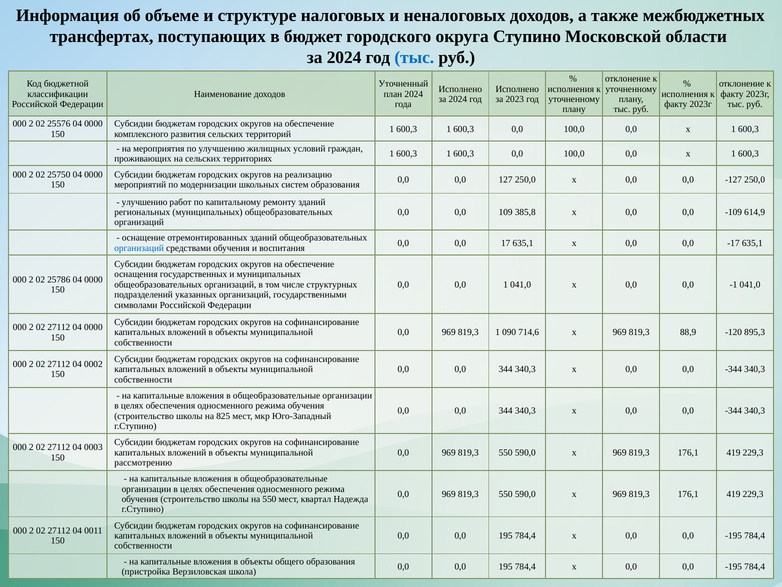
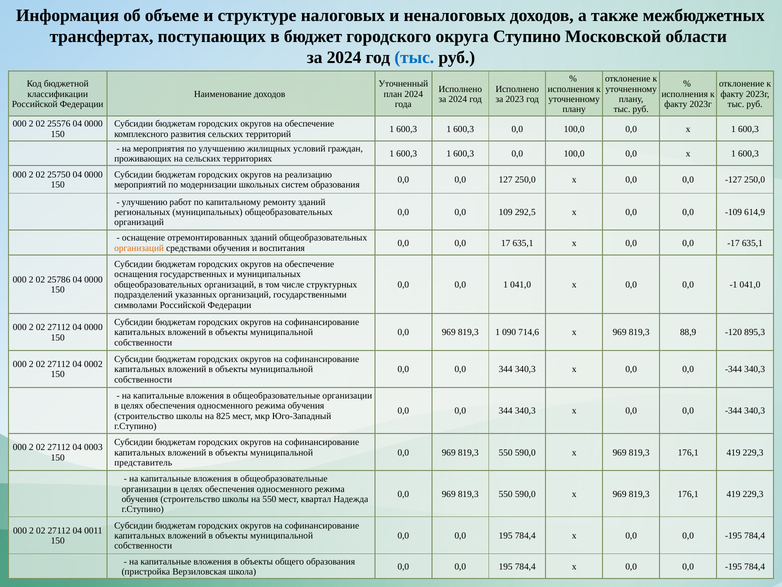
385,8: 385,8 -> 292,5
организаций at (139, 248) colour: blue -> orange
рассмотрению: рассмотрению -> представитель
